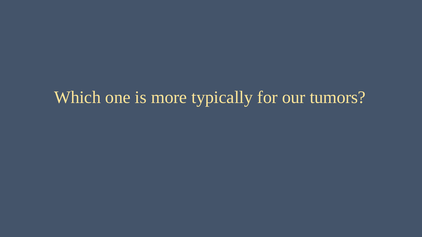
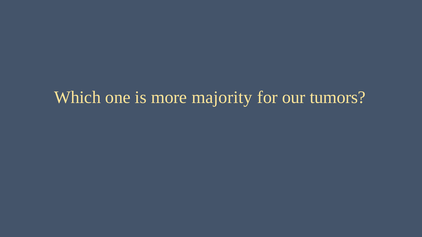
typically: typically -> majority
